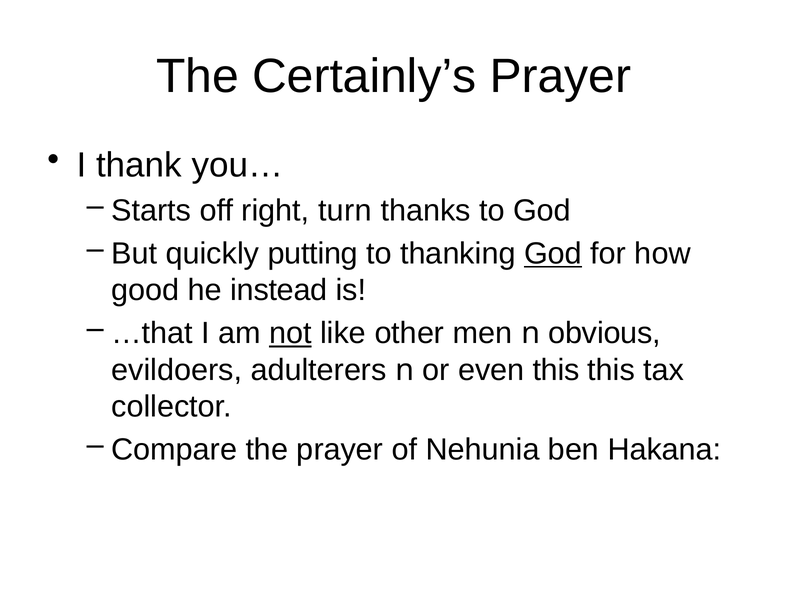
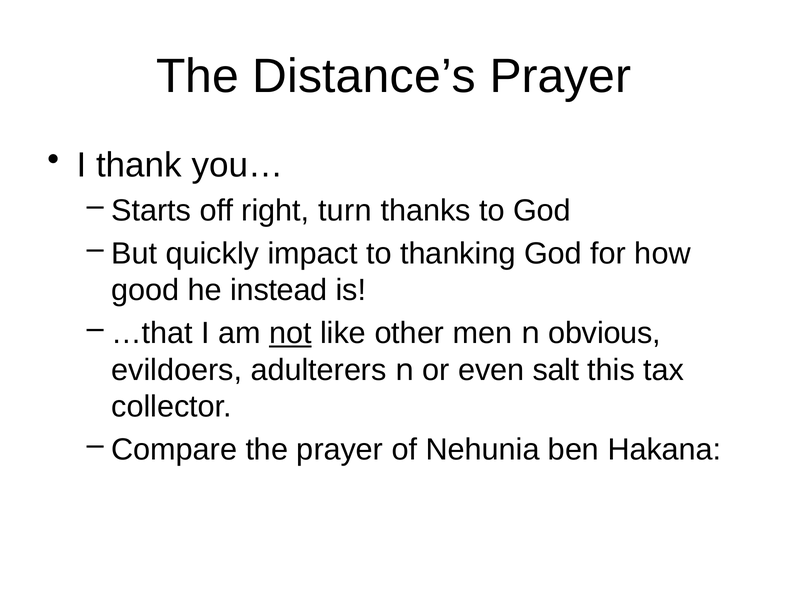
Certainly’s: Certainly’s -> Distance’s
putting: putting -> impact
God at (553, 253) underline: present -> none
even this: this -> salt
